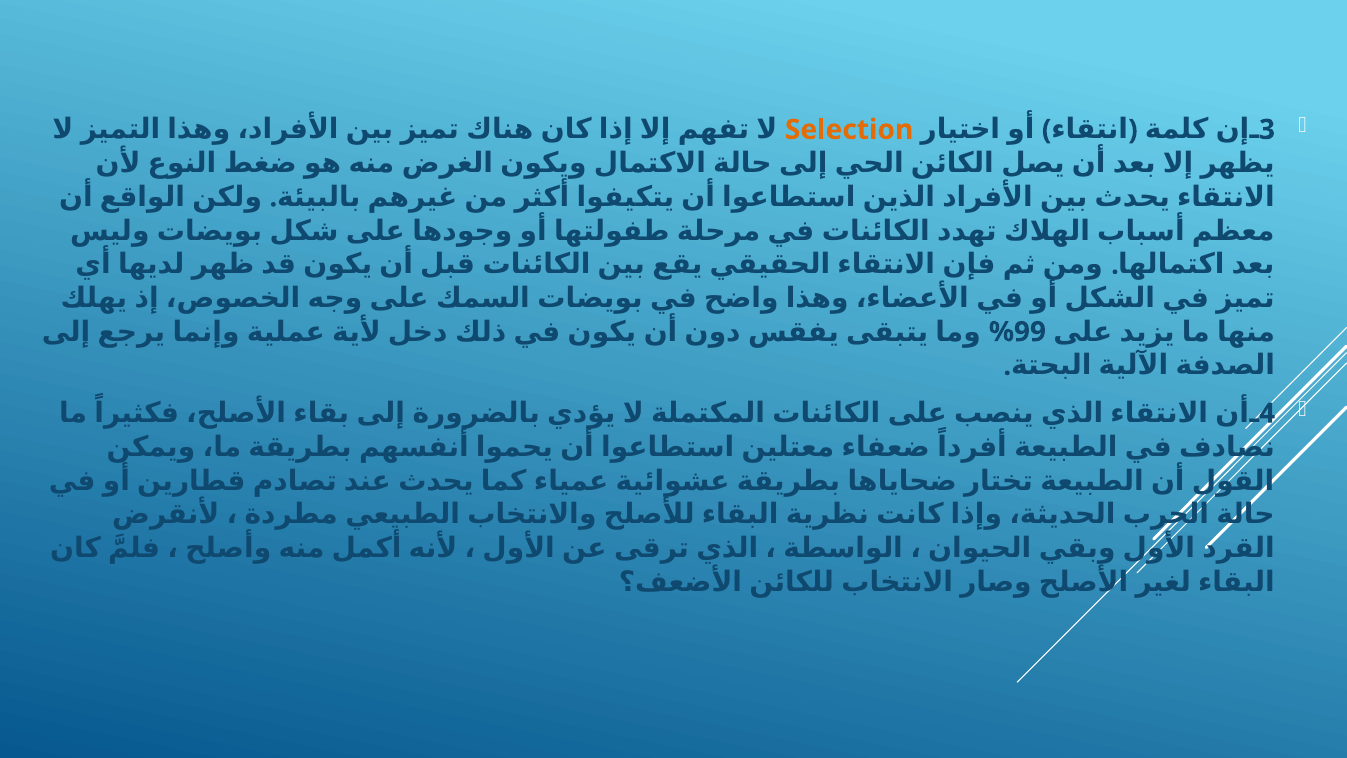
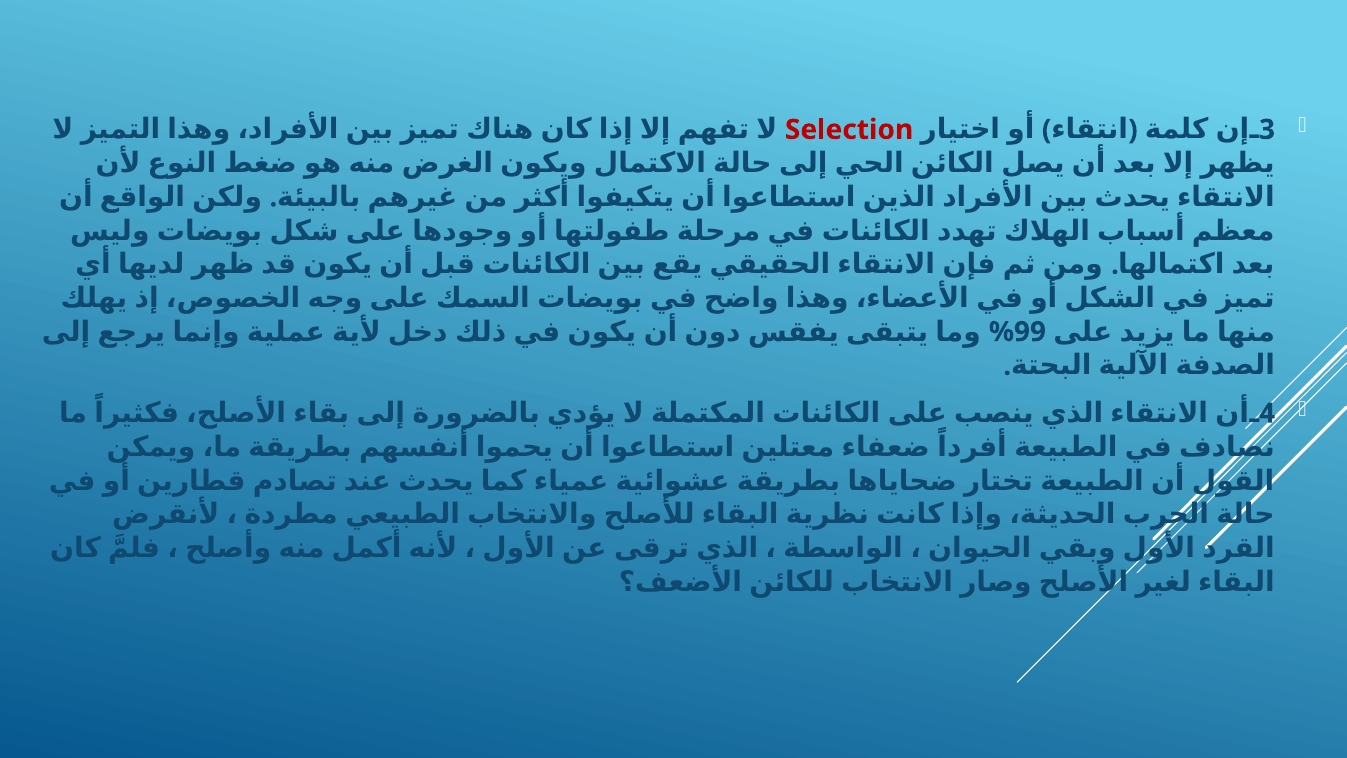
Selection colour: orange -> red
